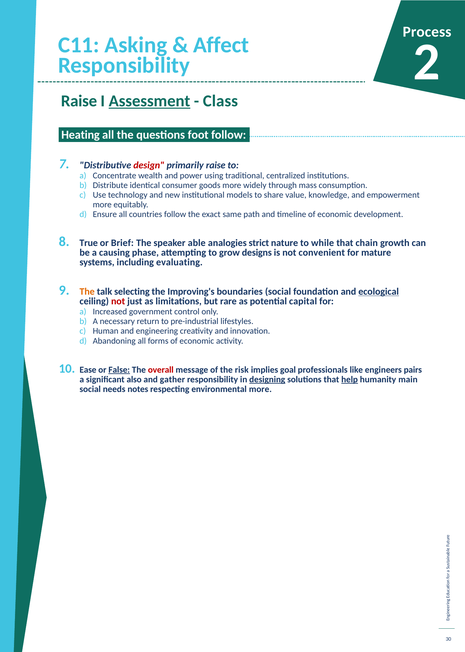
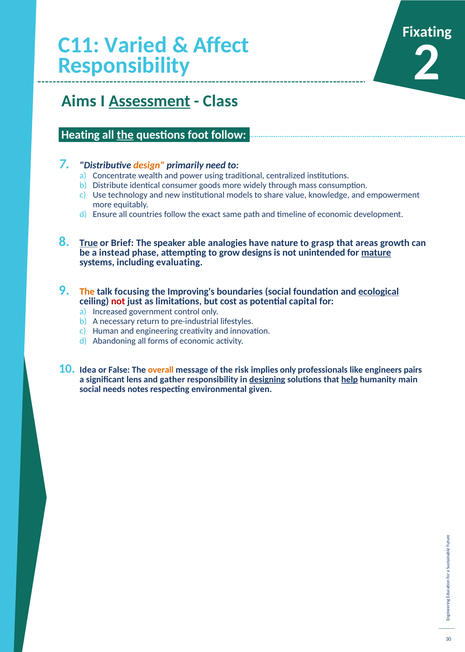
Process: Process -> Fixating
Asking: Asking -> Varied
Raise at (79, 101): Raise -> Aims
the at (125, 135) underline: none -> present
design colour: red -> orange
primarily raise: raise -> need
True underline: none -> present
strict: strict -> have
while: while -> grasp
chain: chain -> areas
causing: causing -> instead
convenient: convenient -> unintended
mature underline: none -> present
selecting: selecting -> focusing
rare: rare -> cost
Ease: Ease -> Idea
False underline: present -> none
overall colour: red -> orange
implies goal: goal -> only
also: also -> lens
environmental more: more -> given
